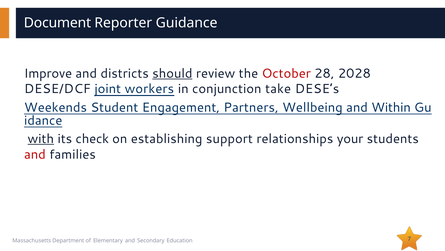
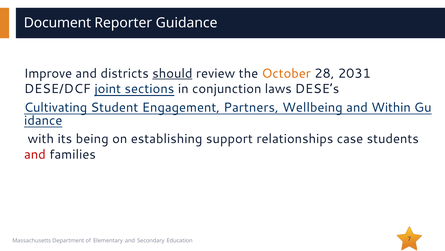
October colour: red -> orange
2028: 2028 -> 2031
workers: workers -> sections
take: take -> laws
Weekends: Weekends -> Cultivating
with underline: present -> none
check: check -> being
your: your -> case
